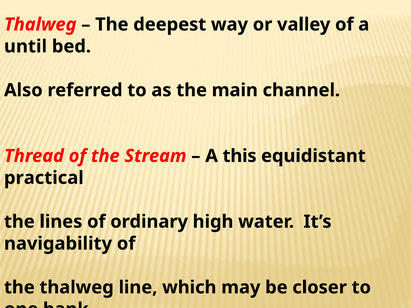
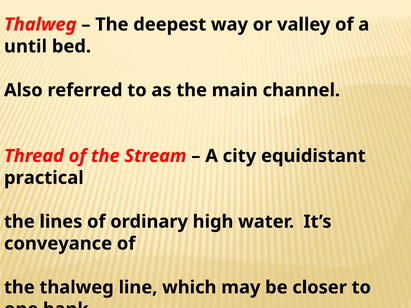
this: this -> city
navigability: navigability -> conveyance
